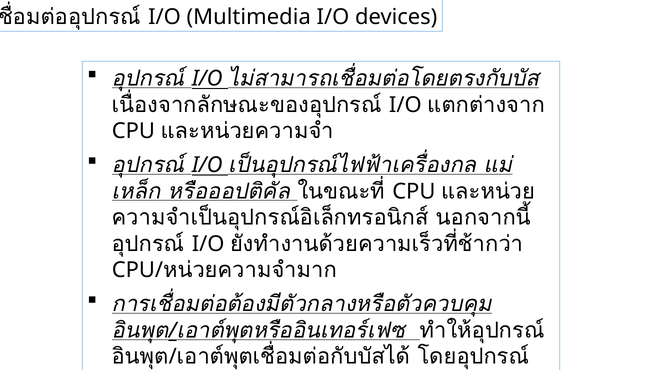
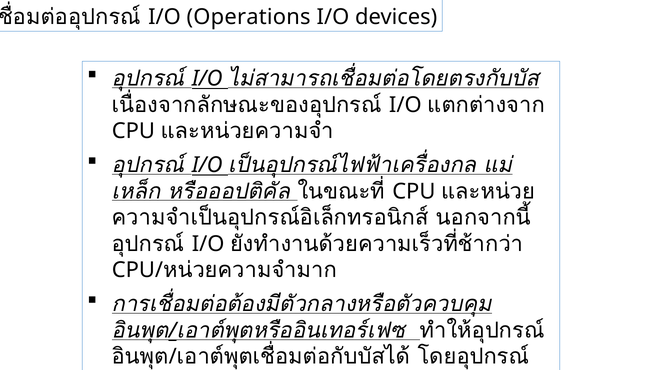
Multimedia: Multimedia -> Operations
